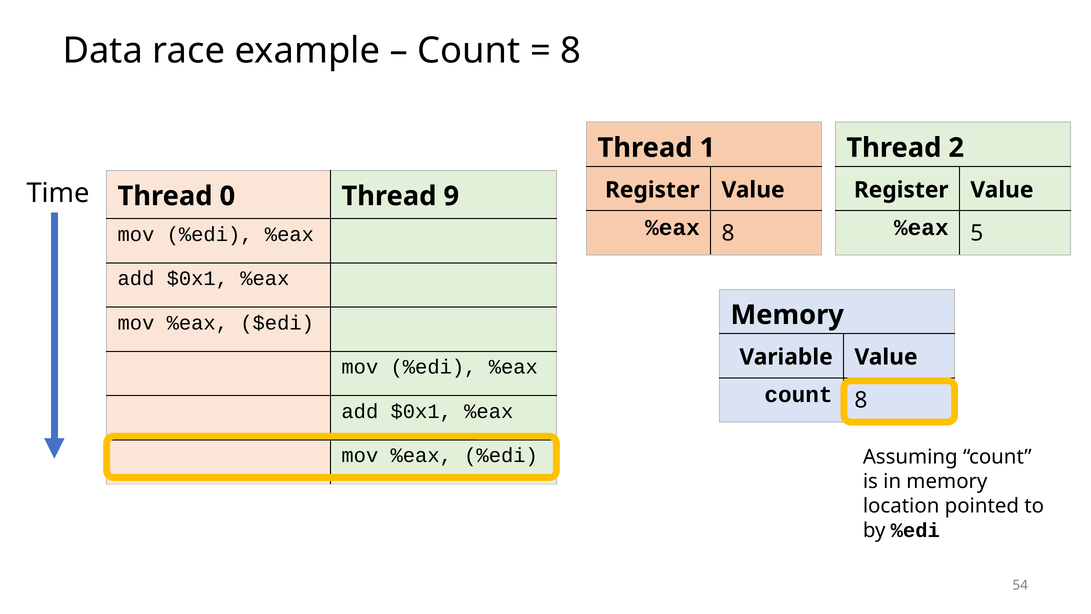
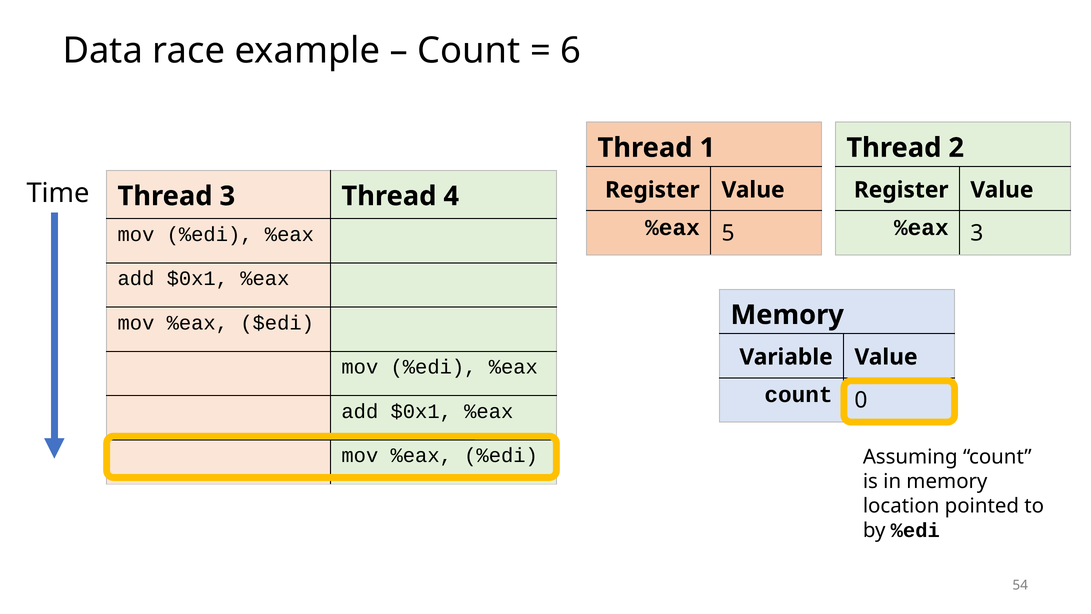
8 at (571, 51): 8 -> 6
Thread 0: 0 -> 3
9: 9 -> 4
%eax 8: 8 -> 5
%eax 5: 5 -> 3
count 8: 8 -> 0
